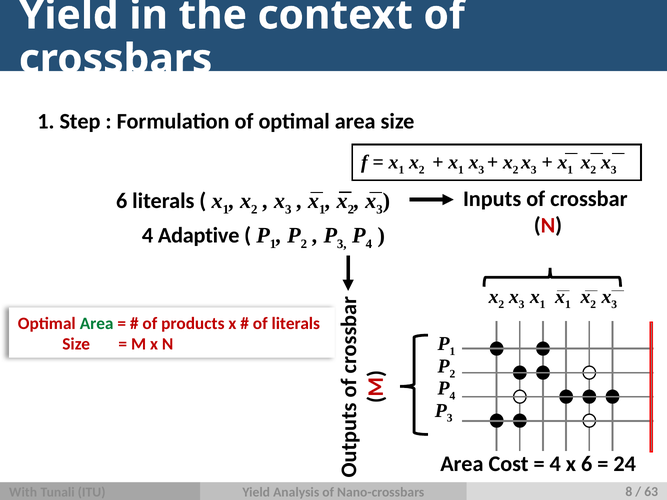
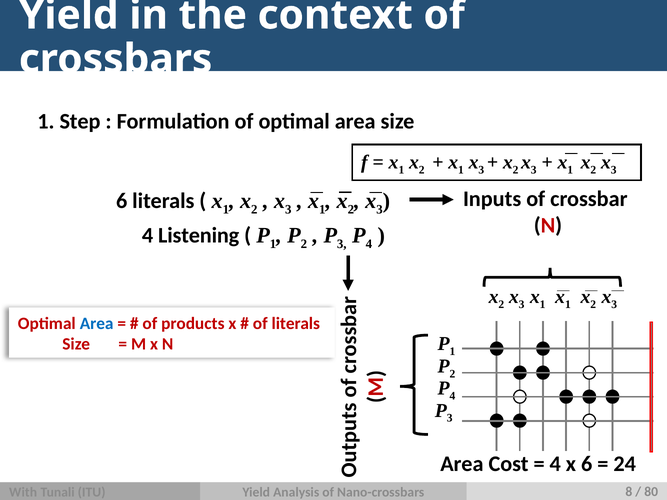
Adaptive: Adaptive -> Listening
Area at (97, 324) colour: green -> blue
63: 63 -> 80
